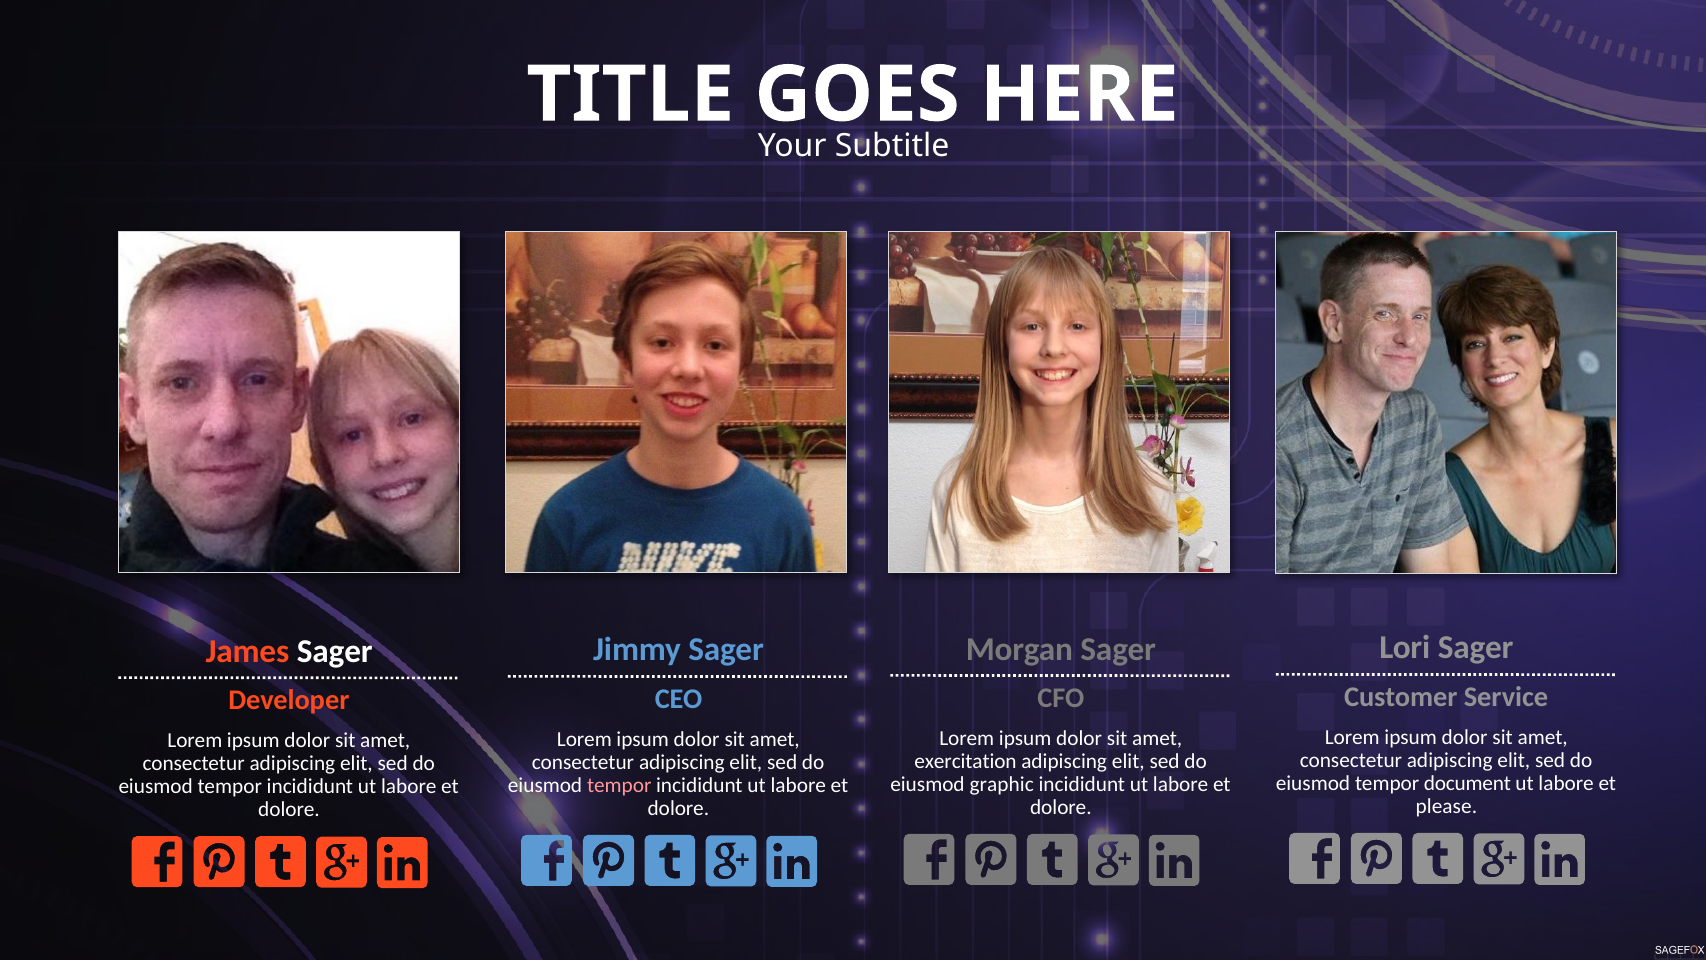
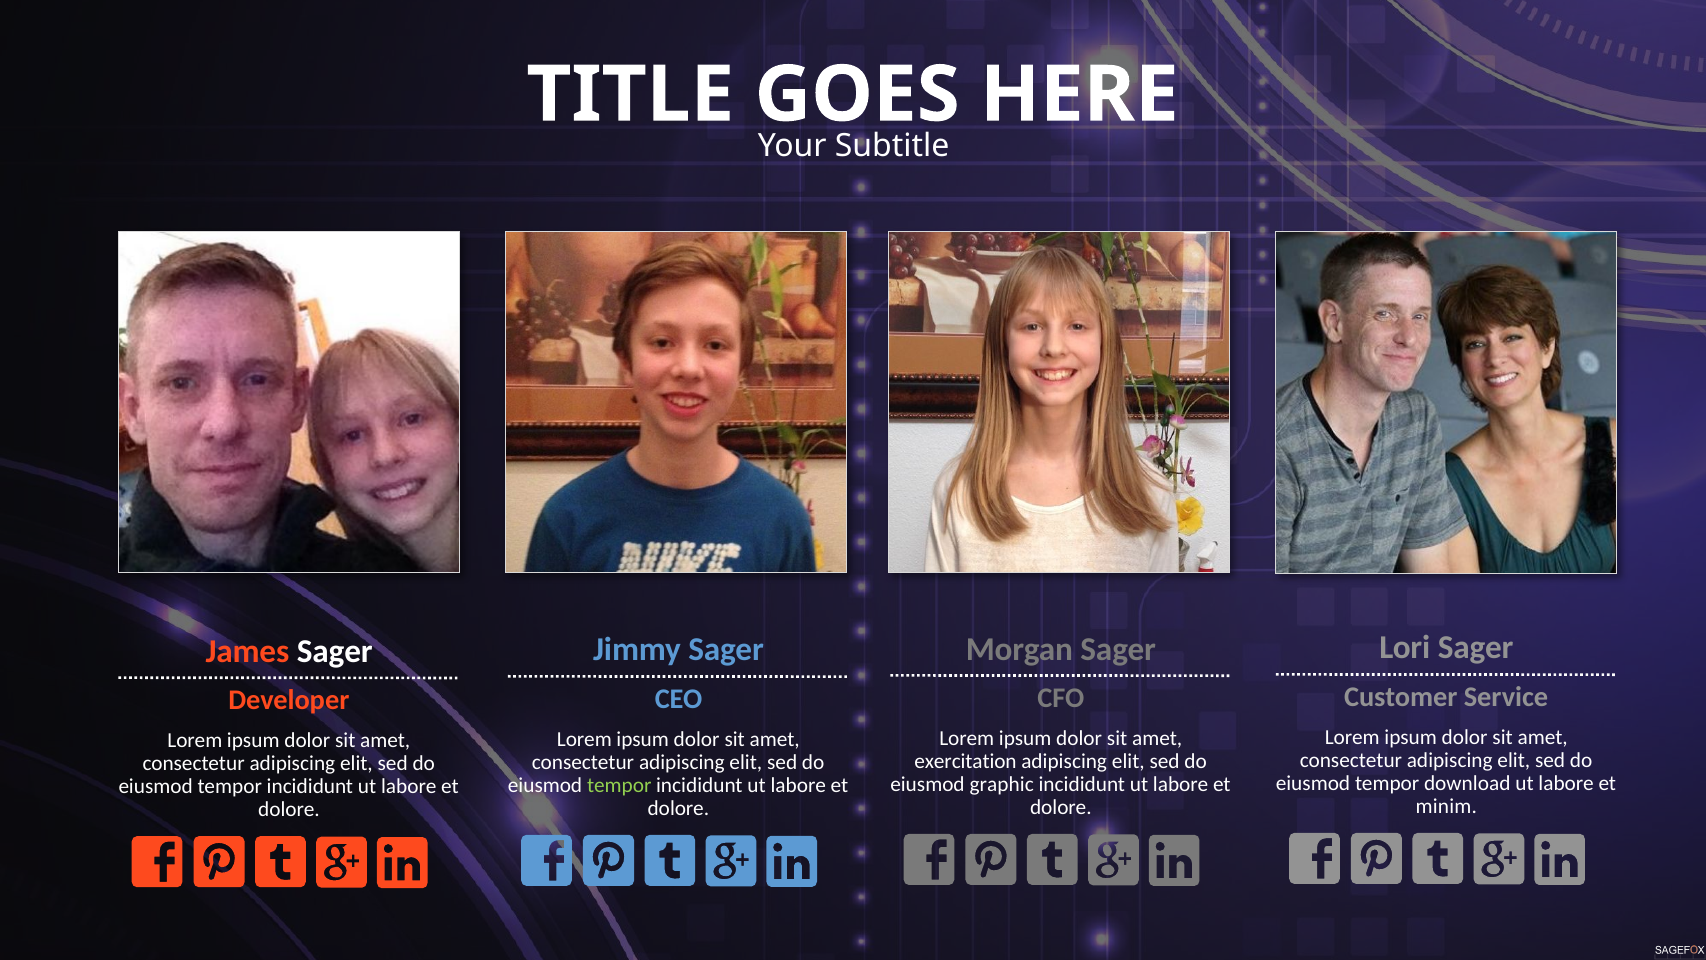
document: document -> download
tempor at (619, 785) colour: pink -> light green
please: please -> minim
